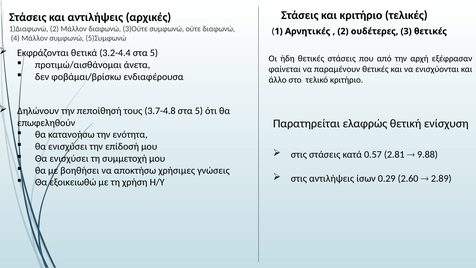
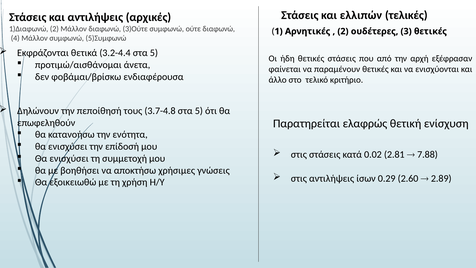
και κριτήριο: κριτήριο -> ελλιπών
0.57: 0.57 -> 0.02
9.88: 9.88 -> 7.88
